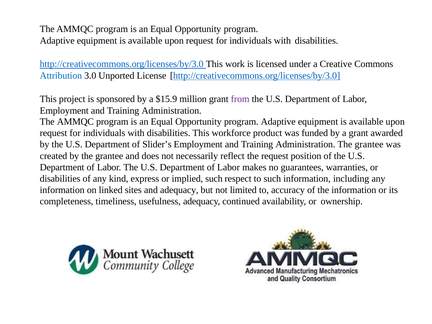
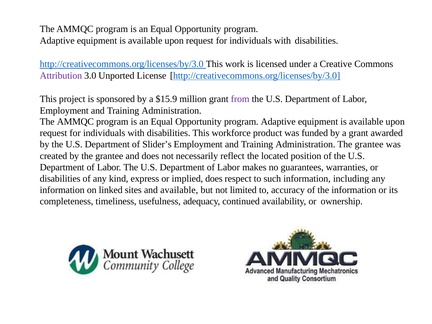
Attribution colour: blue -> purple
the request: request -> located
implied such: such -> does
and adequacy: adequacy -> available
